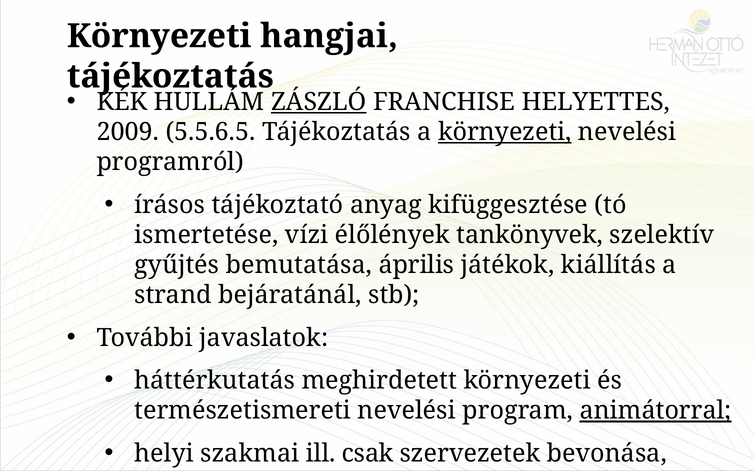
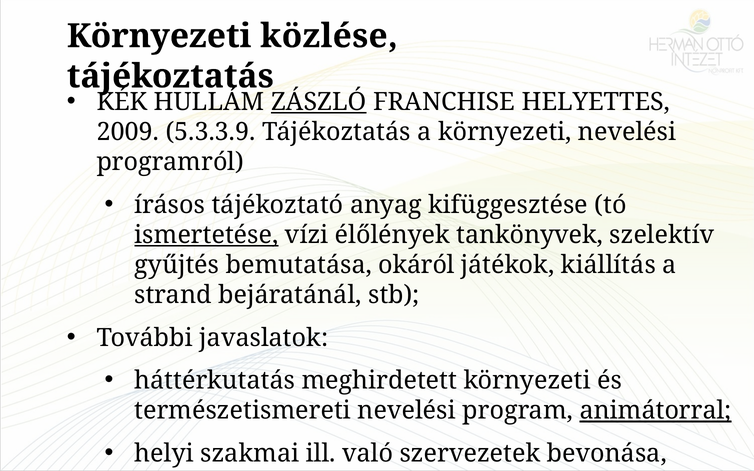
hangjai: hangjai -> közlése
5.5.6.5: 5.5.6.5 -> 5.3.3.9
környezeti at (505, 132) underline: present -> none
ismertetése underline: none -> present
április: április -> okáról
csak: csak -> való
